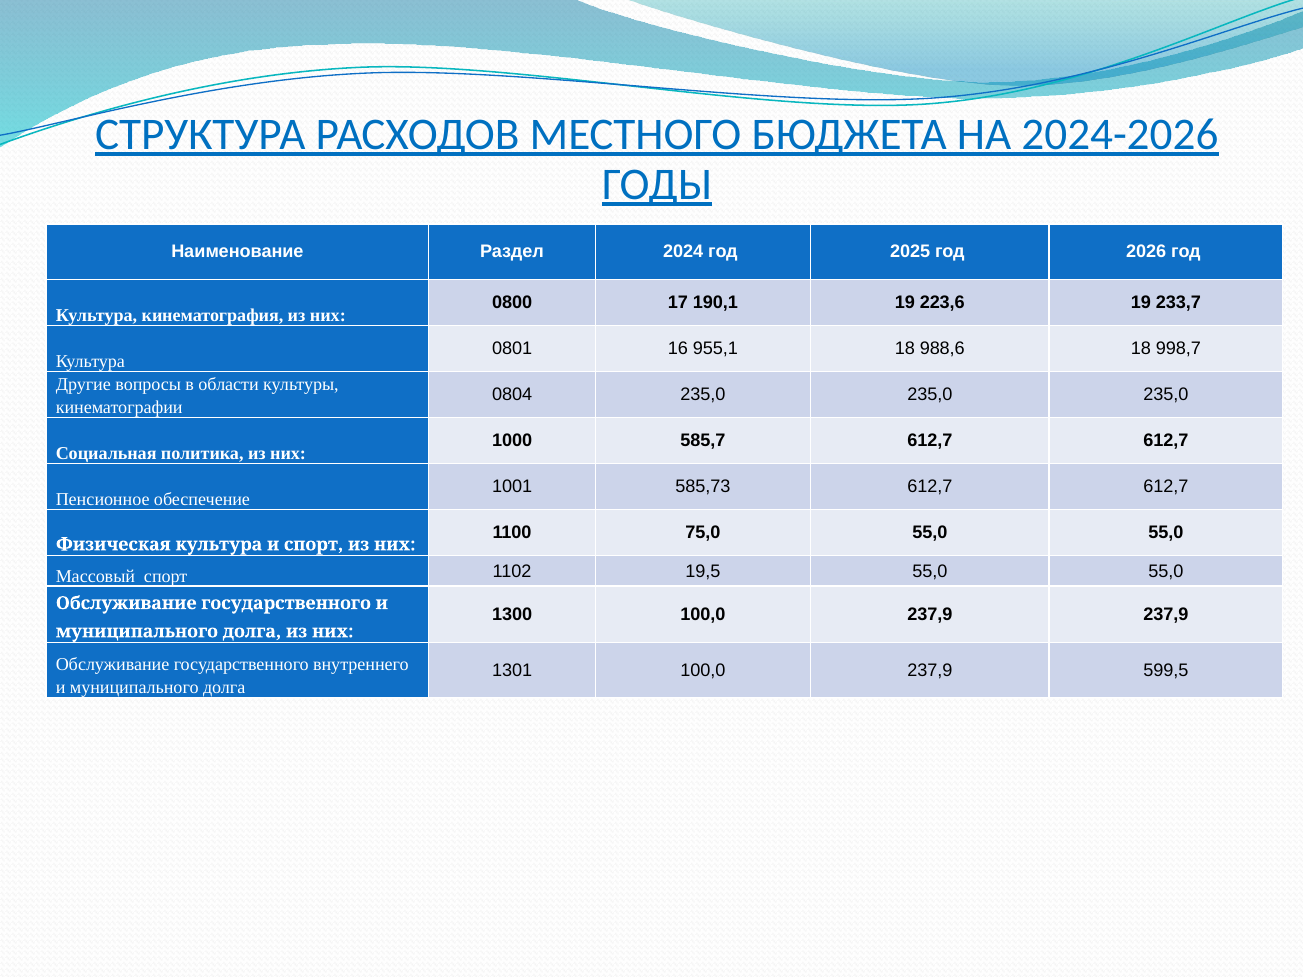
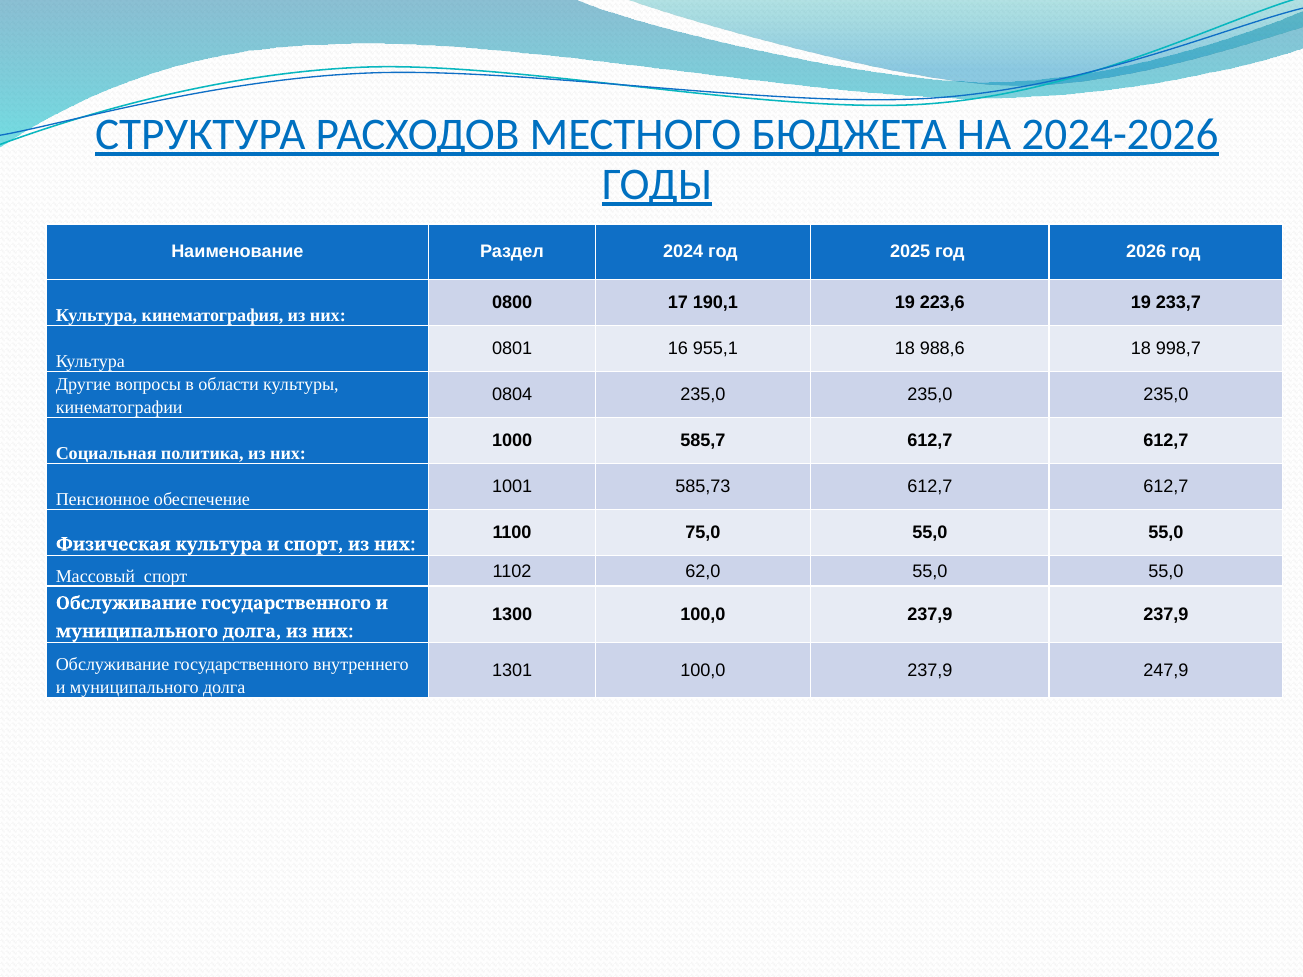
19,5: 19,5 -> 62,0
599,5: 599,5 -> 247,9
